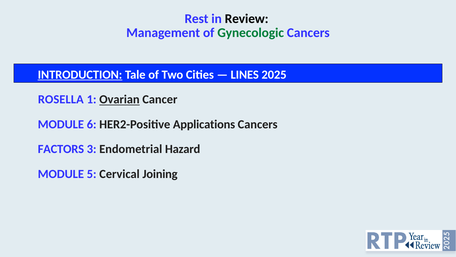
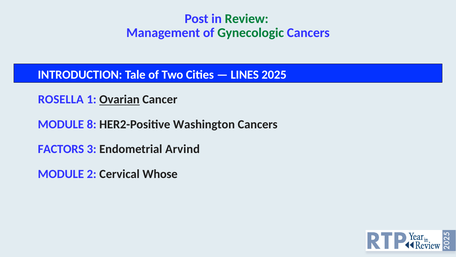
Rest: Rest -> Post
Review colour: black -> green
INTRODUCTION underline: present -> none
6: 6 -> 8
Applications: Applications -> Washington
Hazard: Hazard -> Arvind
5: 5 -> 2
Joining: Joining -> Whose
